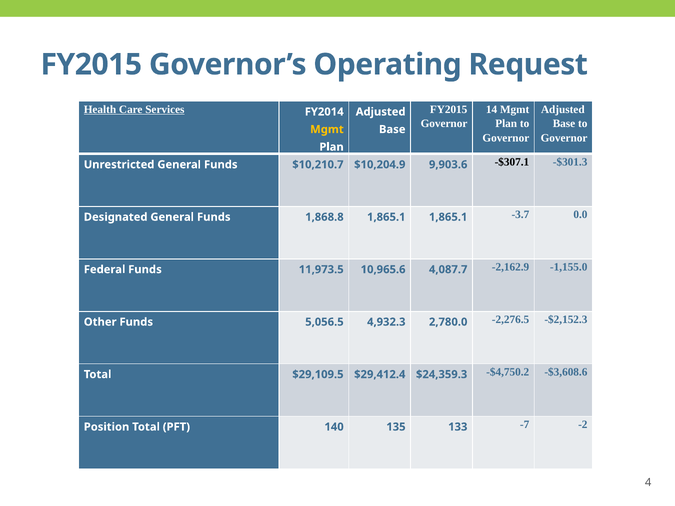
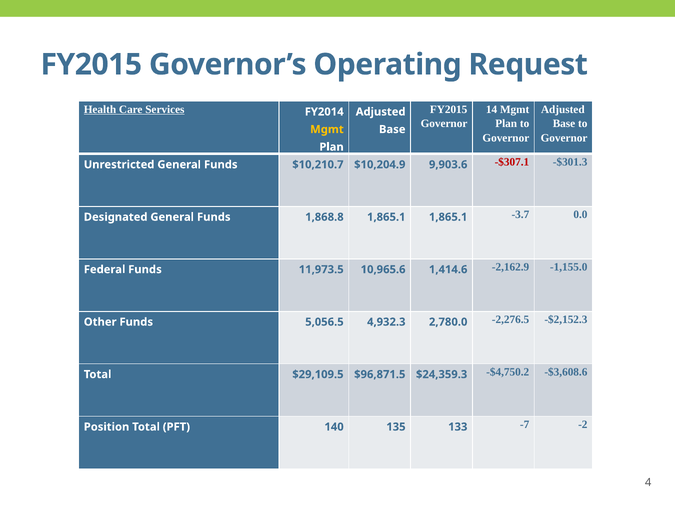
-$307.1 colour: black -> red
4,087.7: 4,087.7 -> 1,414.6
$29,412.4: $29,412.4 -> $96,871.5
